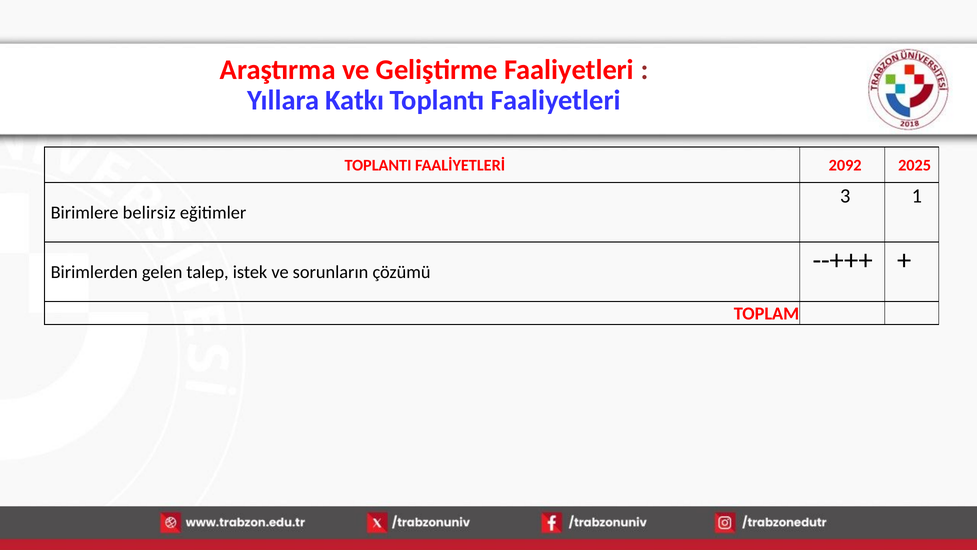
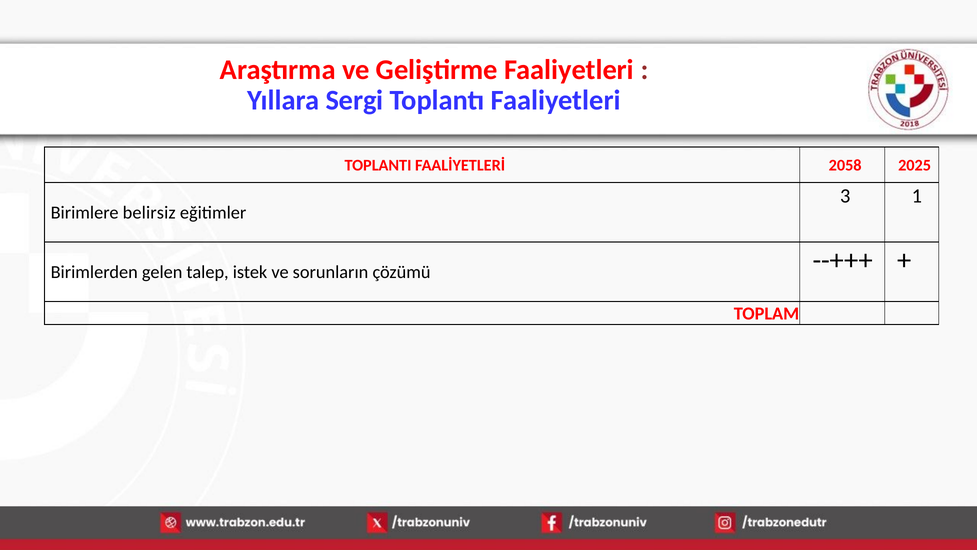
Katkı: Katkı -> Sergi
2092: 2092 -> 2058
